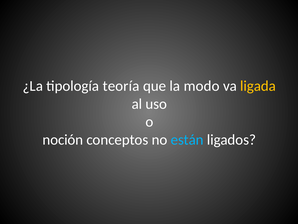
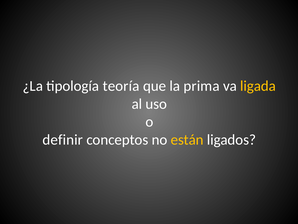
modo: modo -> prima
noción: noción -> definir
están colour: light blue -> yellow
